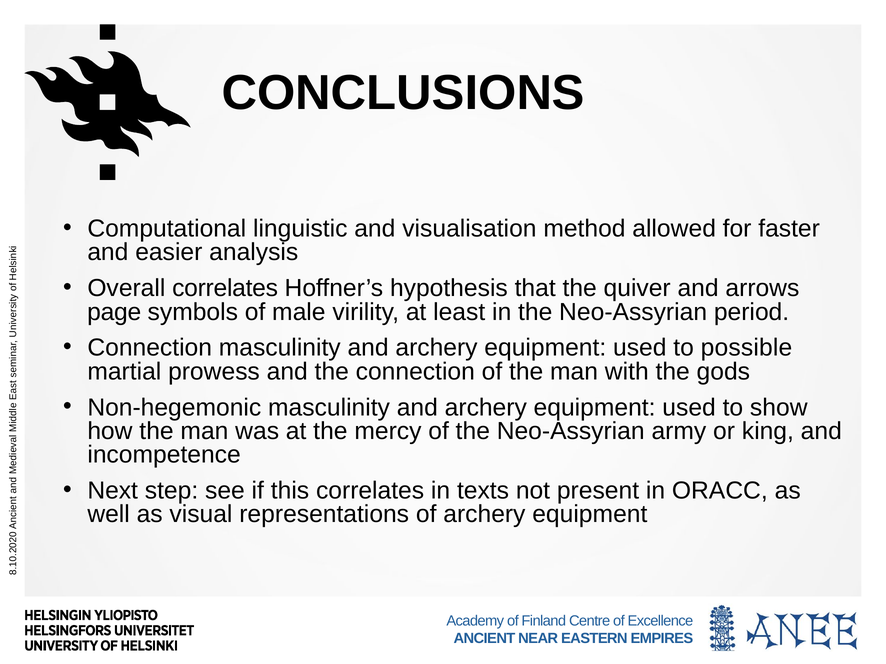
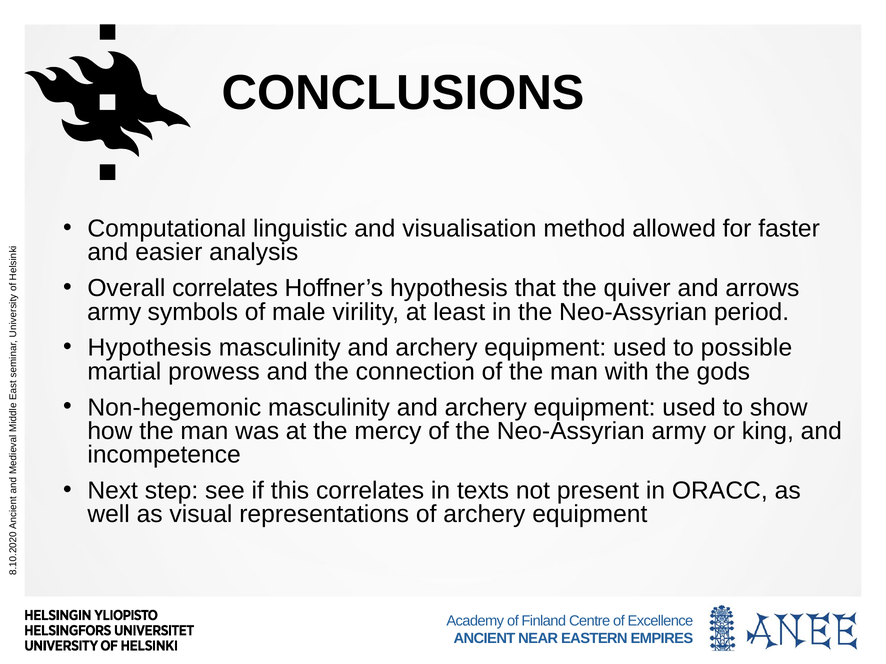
page at (114, 312): page -> army
Connection at (150, 348): Connection -> Hypothesis
